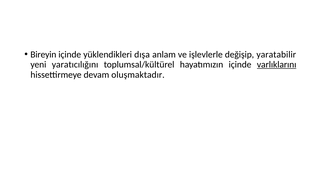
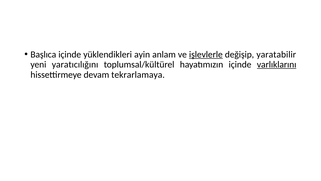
Bireyin: Bireyin -> Başlıca
dışa: dışa -> ayin
işlevlerle underline: none -> present
oluşmaktadır: oluşmaktadır -> tekrarlamaya
